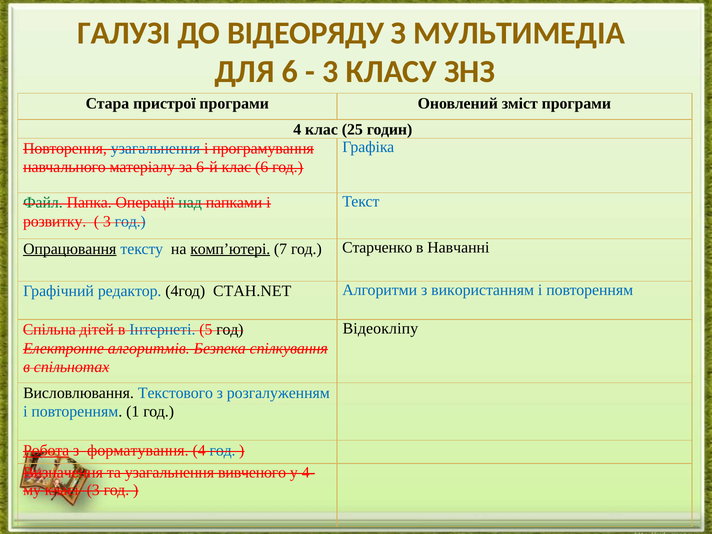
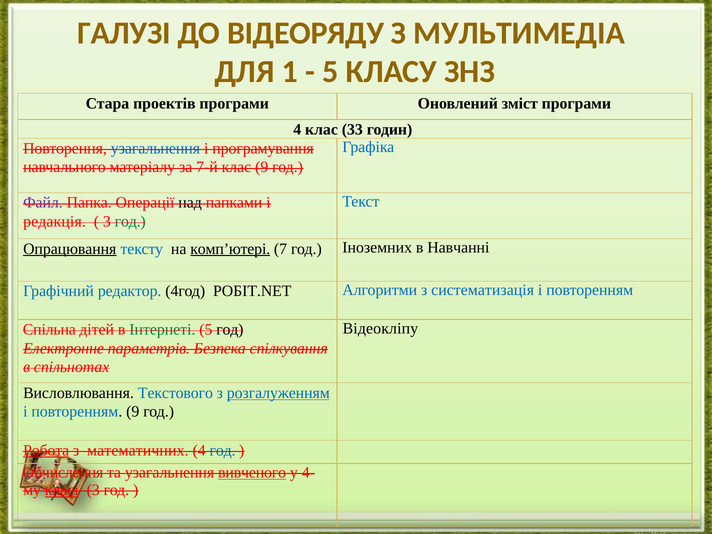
ДЛЯ 6: 6 -> 1
3 at (330, 72): 3 -> 5
пристрої: пристрої -> проектів
25: 25 -> 33
6-й: 6-й -> 7-й
клас 6: 6 -> 9
Файл colour: green -> purple
над colour: green -> black
розвитку: розвитку -> редакція
год at (130, 222) colour: blue -> green
Старченко: Старченко -> Іноземних
СТАН.NET: СТАН.NET -> РОБІТ.NET
використанням: використанням -> систематизація
Інтернеті colour: blue -> green
алгоритмів: алгоритмів -> параметрів
розгалуженням underline: none -> present
повторенням 1: 1 -> 9
форматування: форматування -> математичних
Визначення: Визначення -> Обчислення
вивченого underline: none -> present
класі underline: none -> present
